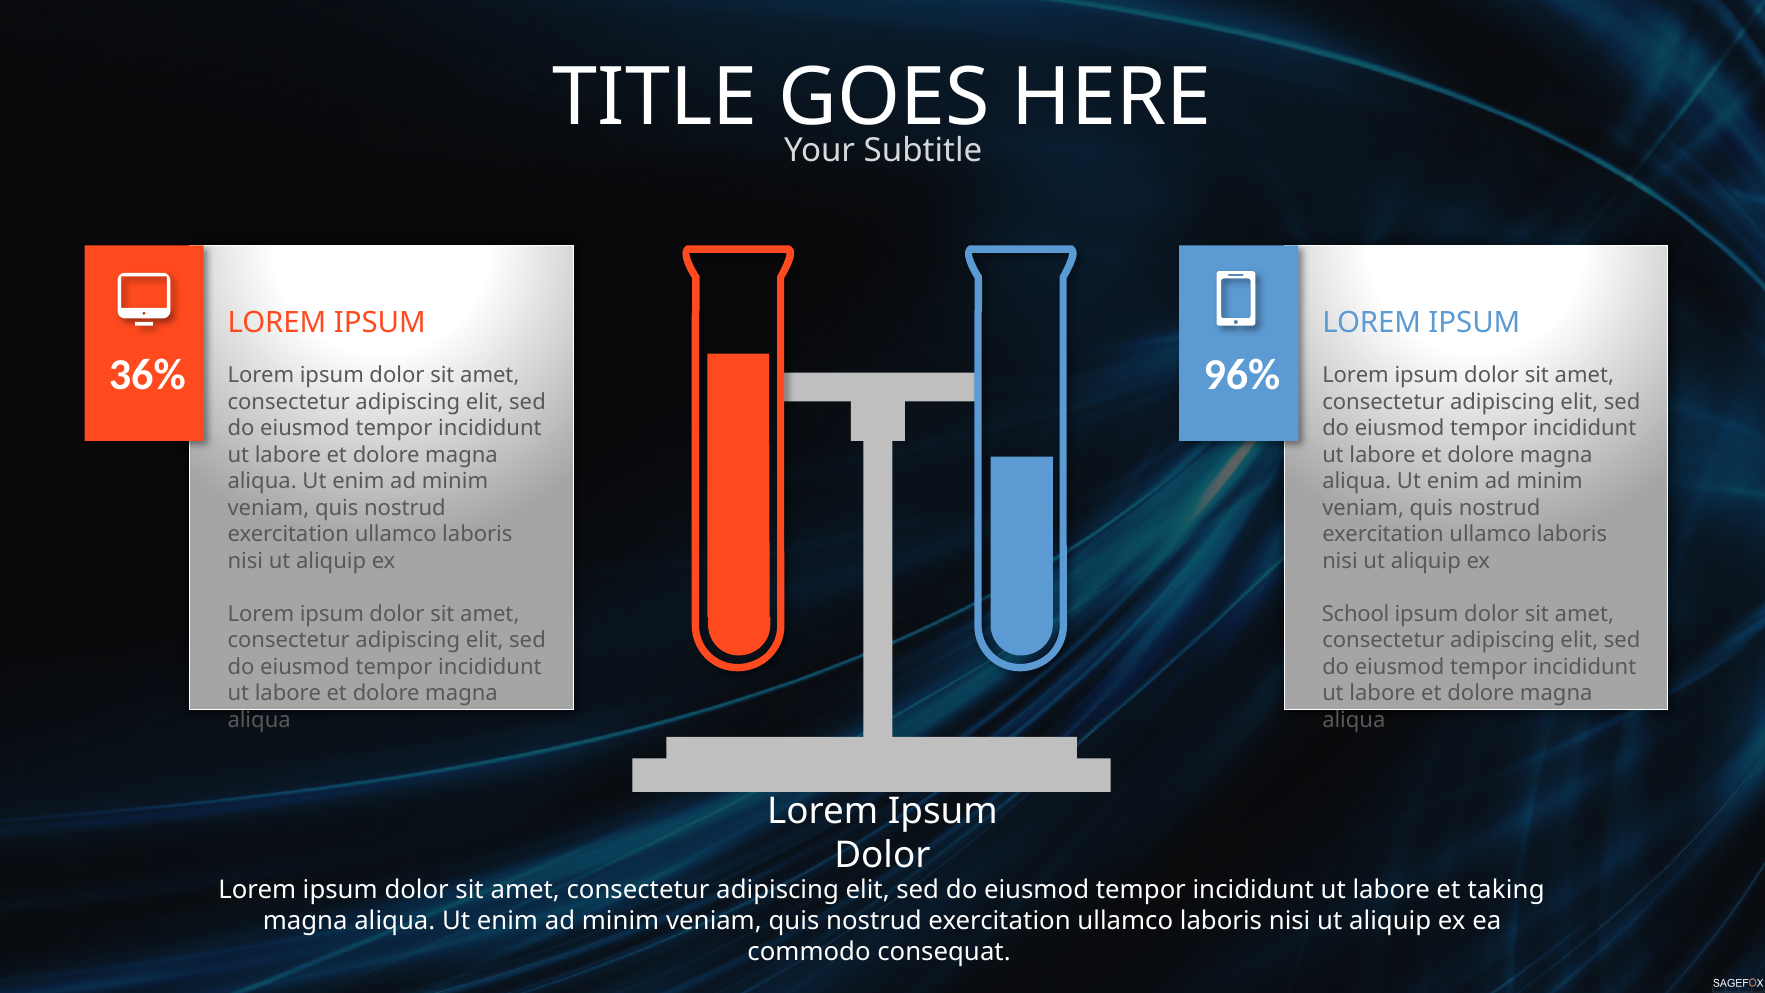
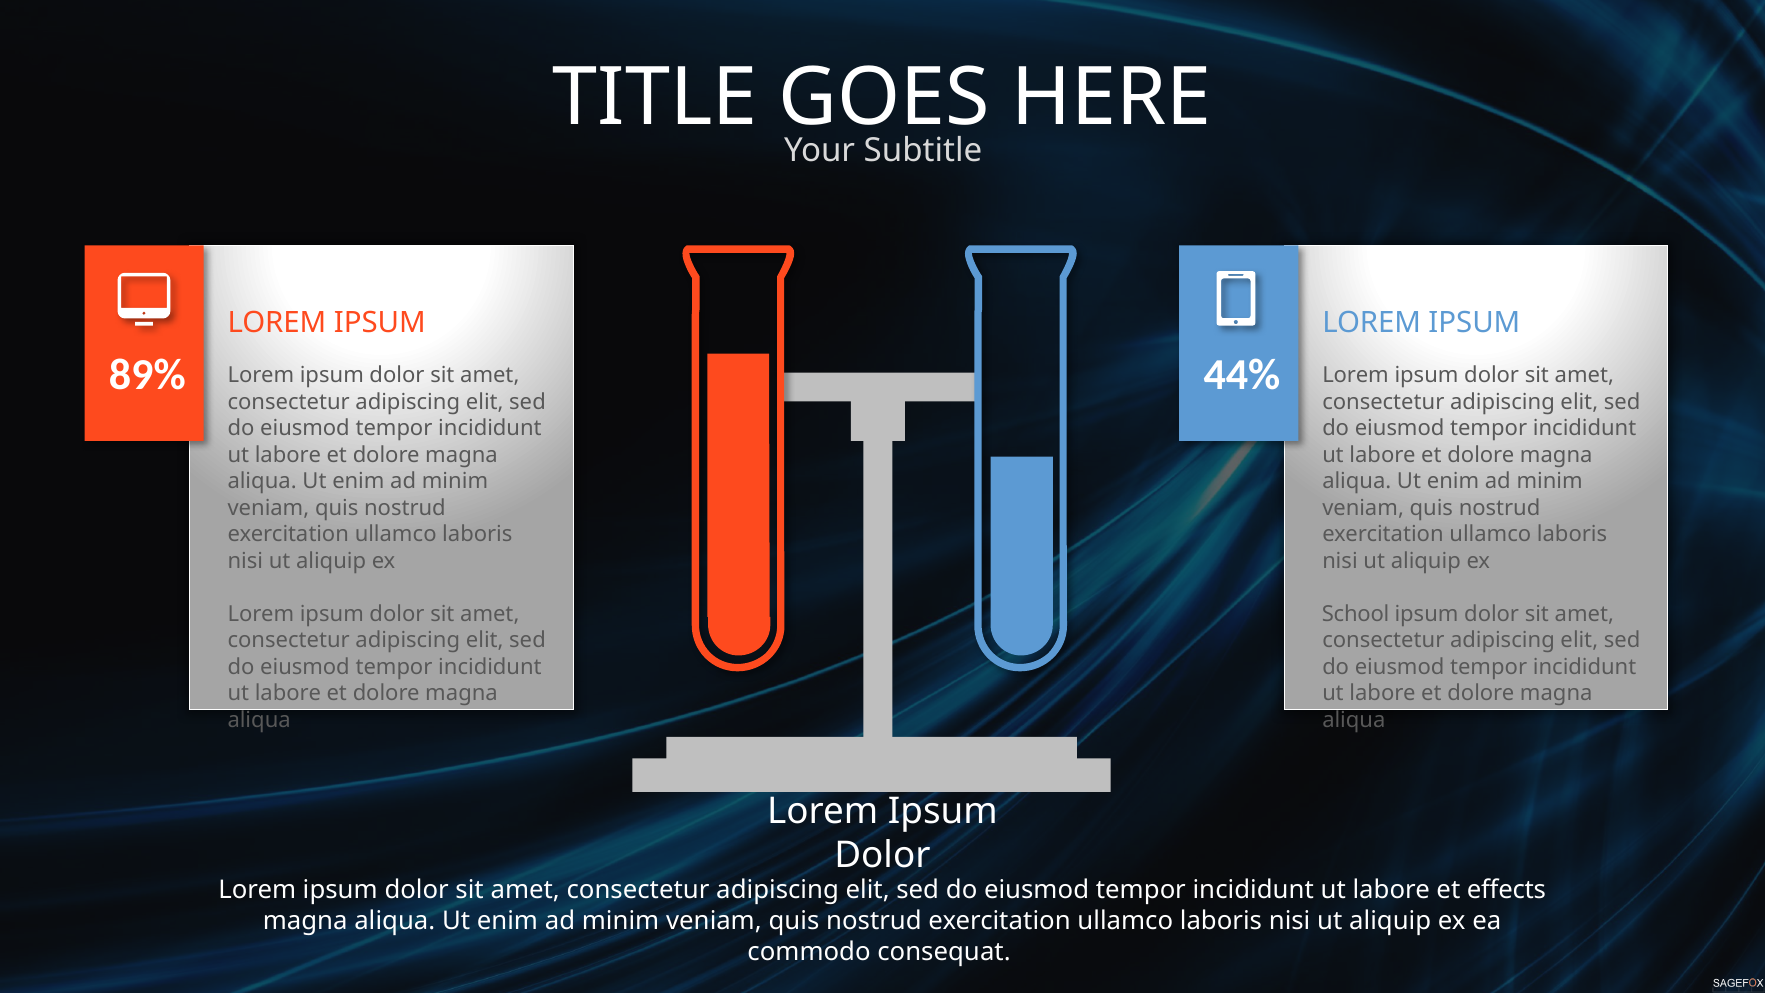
36%: 36% -> 89%
96%: 96% -> 44%
taking: taking -> effects
